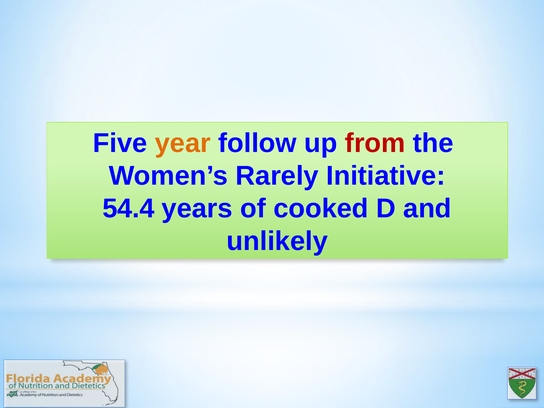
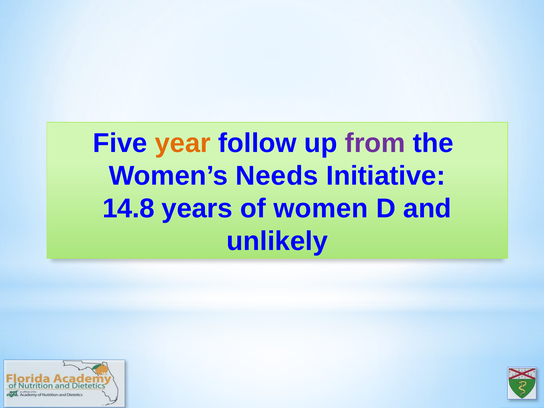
from colour: red -> purple
Rarely: Rarely -> Needs
54.4: 54.4 -> 14.8
cooked: cooked -> women
